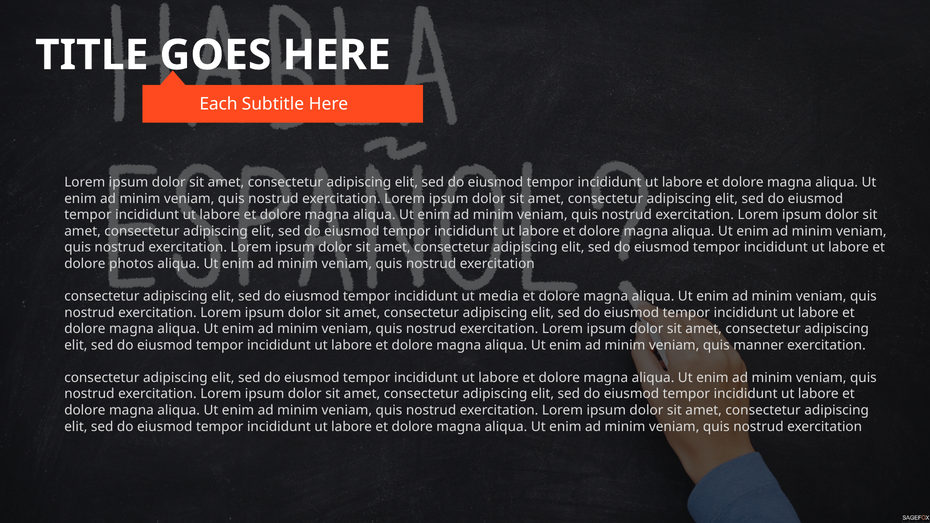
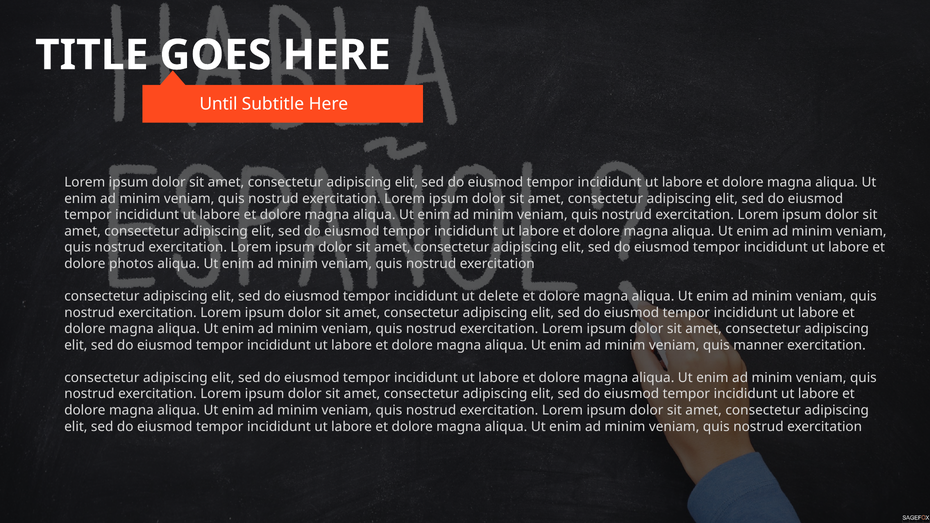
Each: Each -> Until
media: media -> delete
